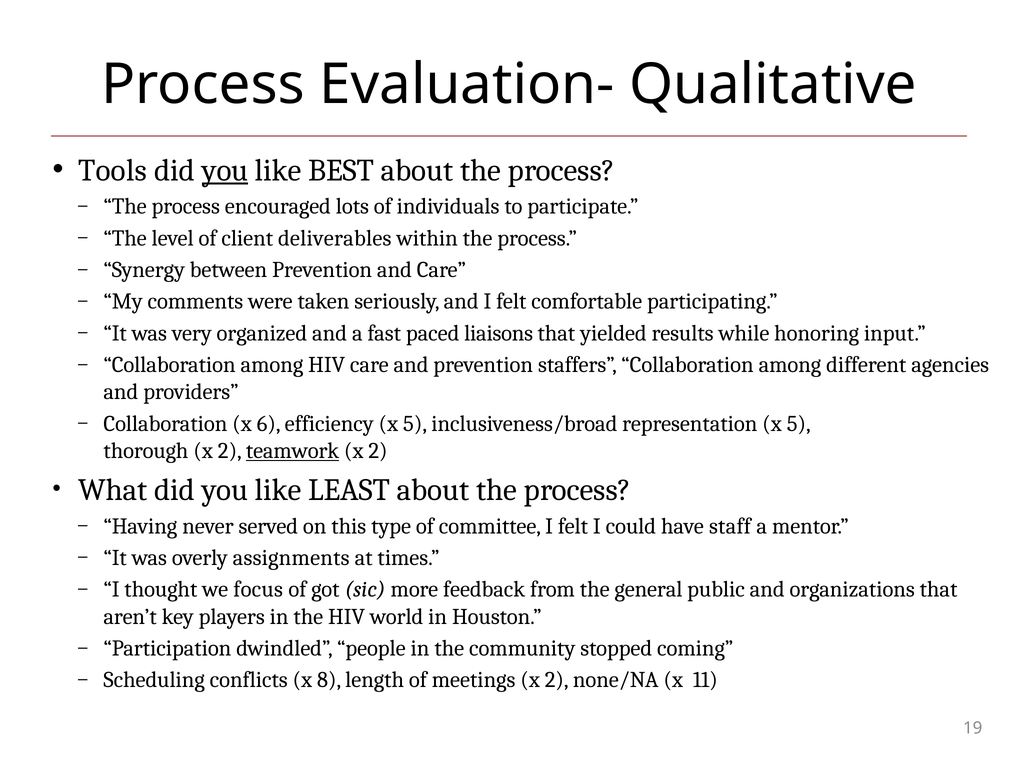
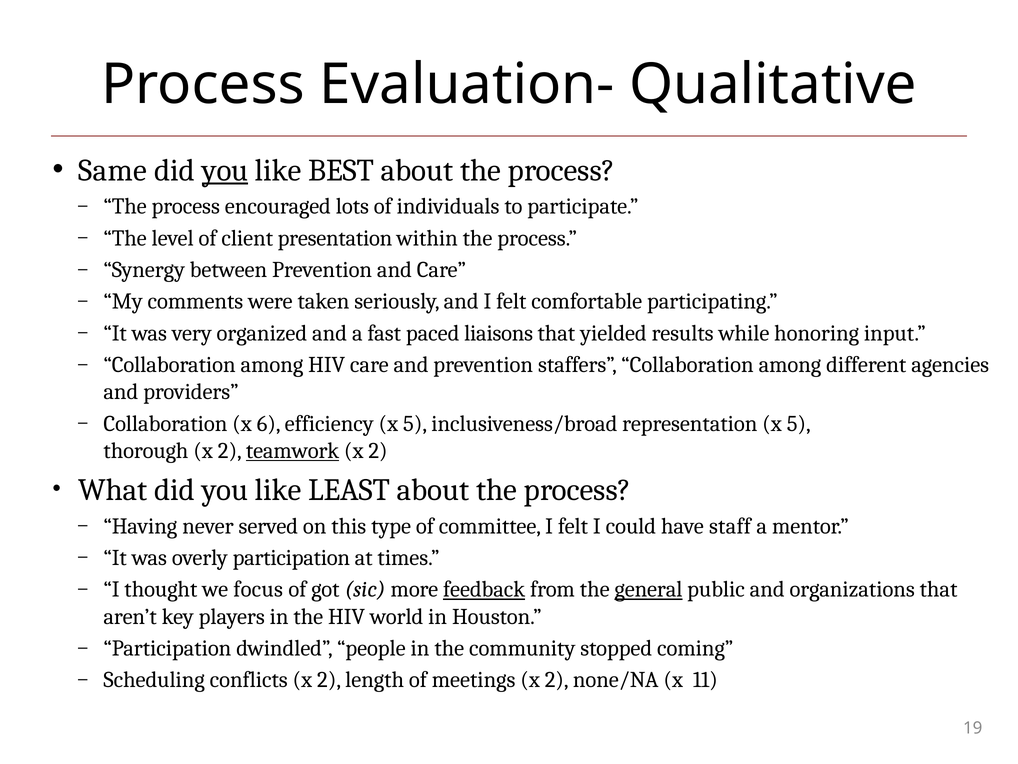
Tools: Tools -> Same
deliverables: deliverables -> presentation
overly assignments: assignments -> participation
feedback underline: none -> present
general underline: none -> present
conflicts x 8: 8 -> 2
